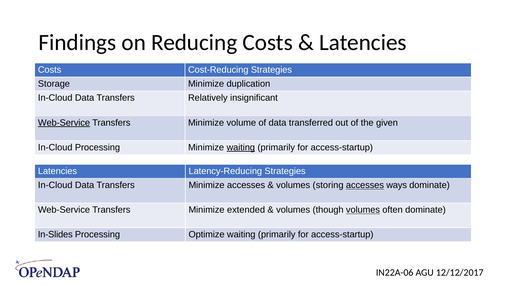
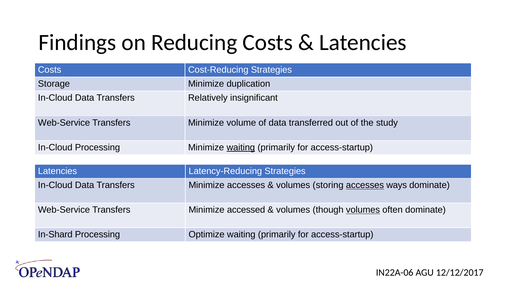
Web-Service at (64, 123) underline: present -> none
given: given -> study
extended: extended -> accessed
In-Slides: In-Slides -> In-Shard
